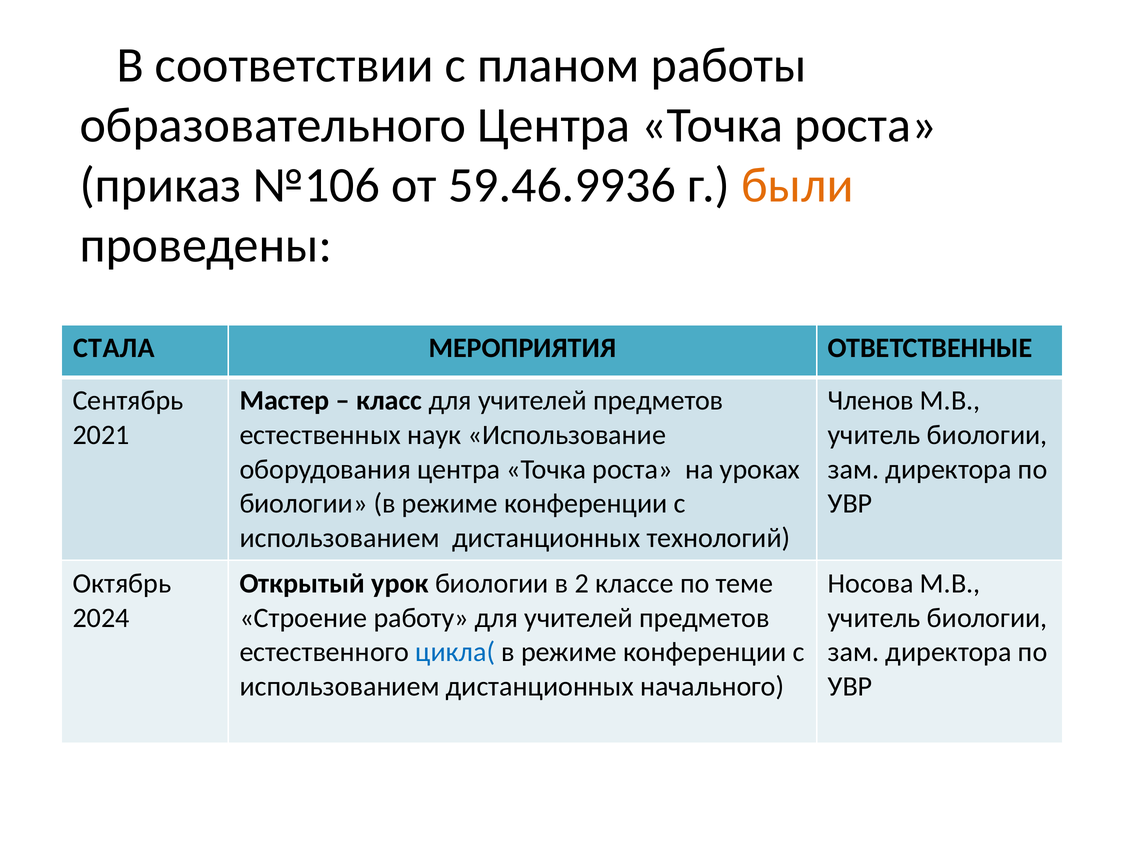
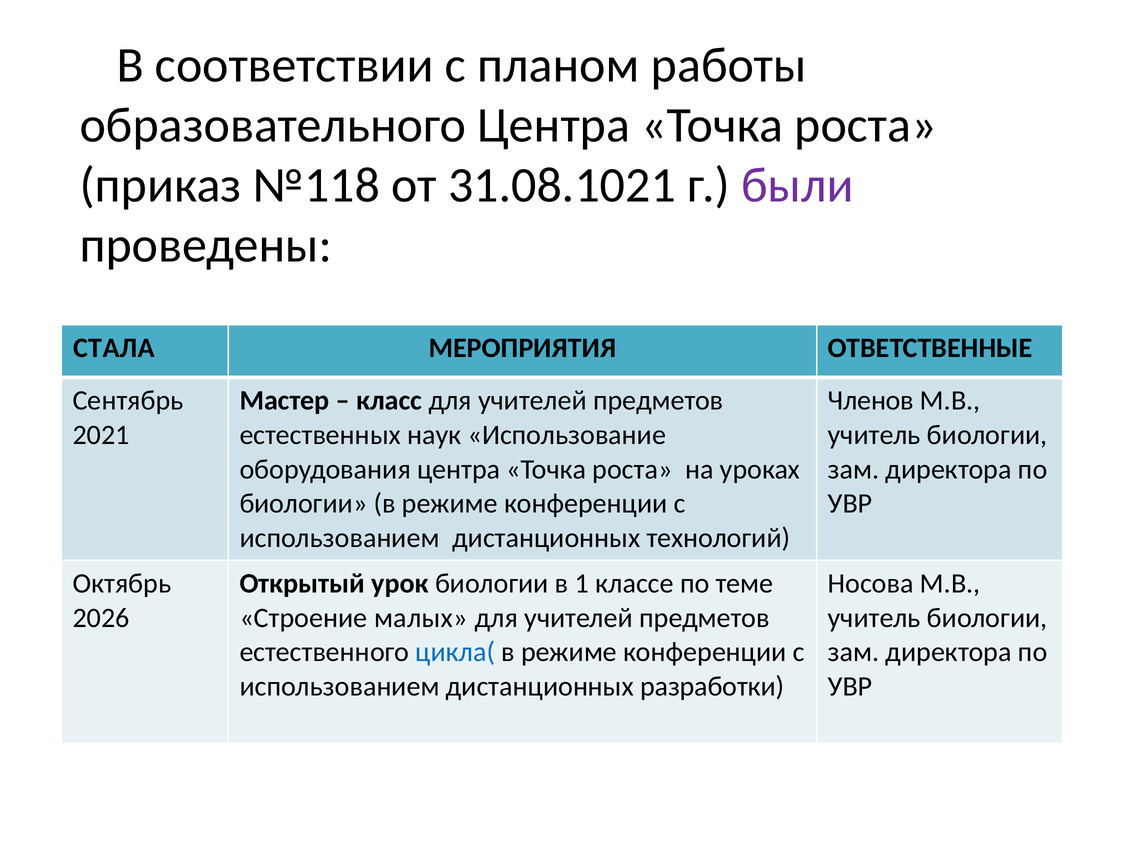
№106: №106 -> №118
59.46.9936: 59.46.9936 -> 31.08.1021
были colour: orange -> purple
2: 2 -> 1
2024: 2024 -> 2026
работу: работу -> малых
начального: начального -> разработки
